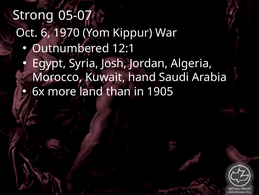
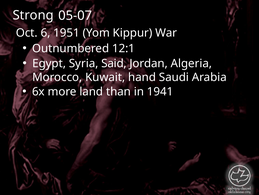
1970: 1970 -> 1951
Josh: Josh -> Said
1905: 1905 -> 1941
